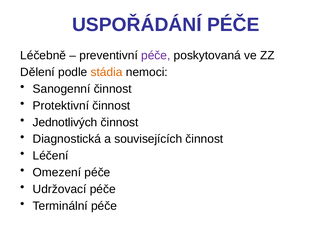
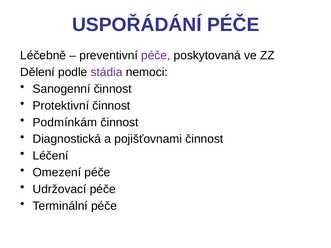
stádia colour: orange -> purple
Jednotlivých: Jednotlivých -> Podmínkám
souvisejících: souvisejících -> pojišťovnami
